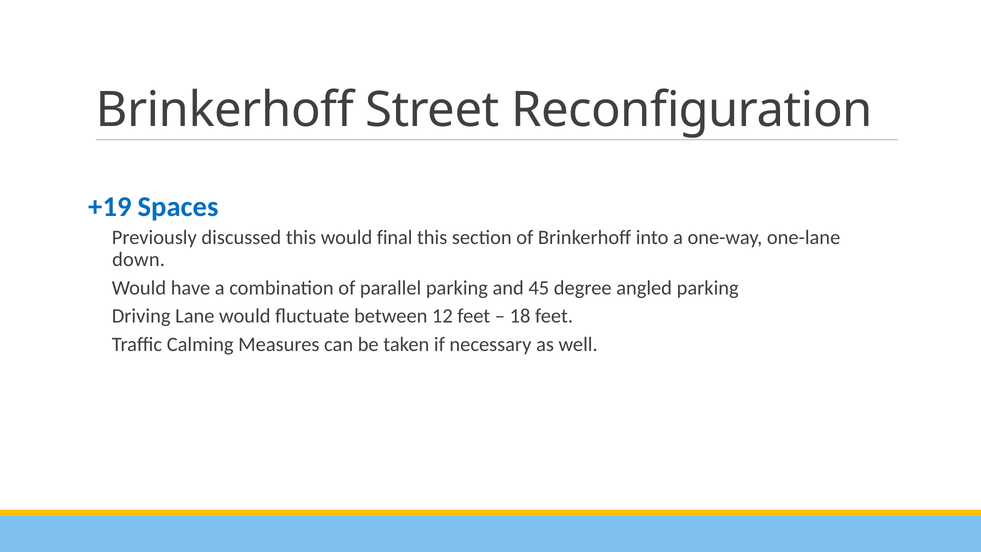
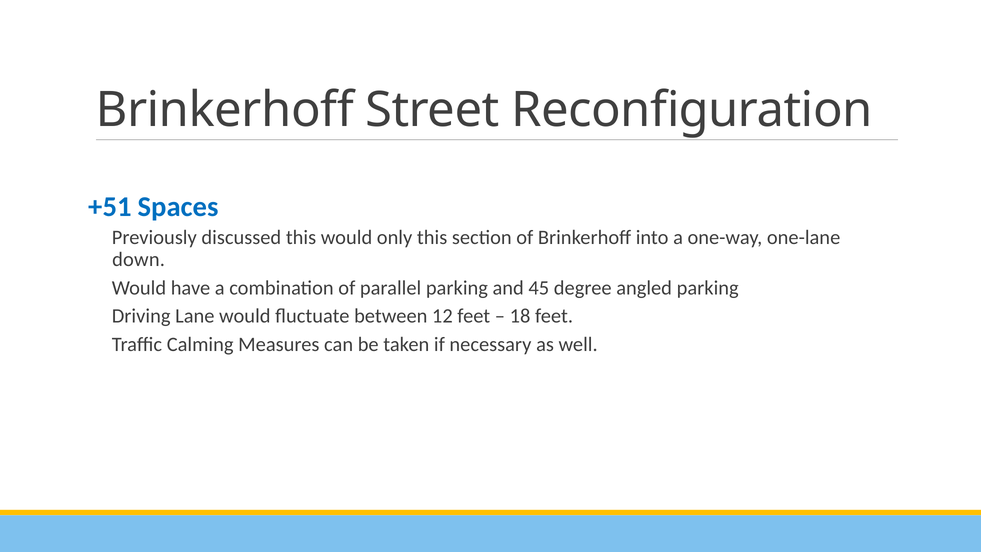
+19: +19 -> +51
final: final -> only
